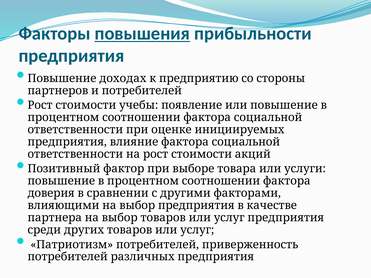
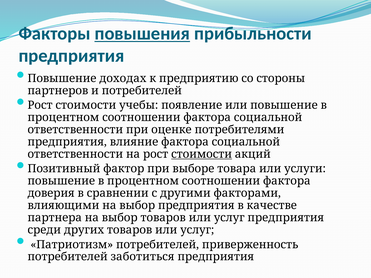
инициируемых: инициируемых -> потребителями
стоимости at (202, 154) underline: none -> present
различных: различных -> заботиться
